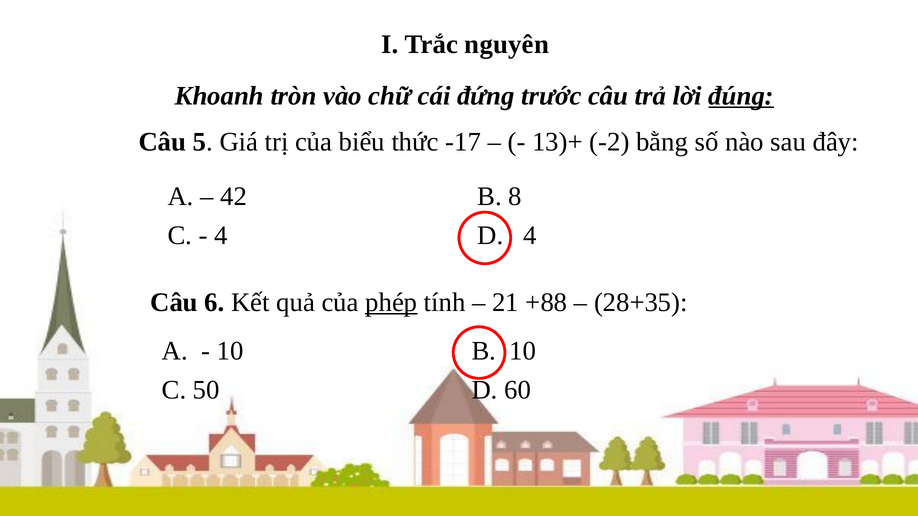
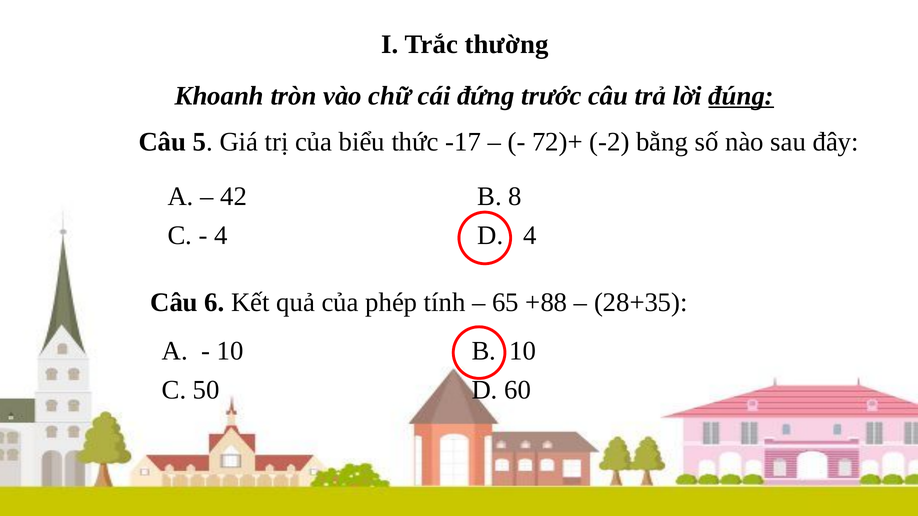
nguyên: nguyên -> thường
13)+: 13)+ -> 72)+
phép underline: present -> none
21: 21 -> 65
